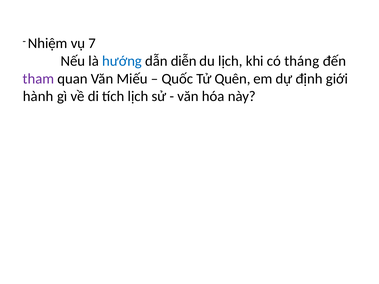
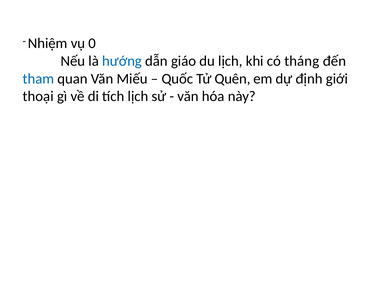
7: 7 -> 0
diễn: diễn -> giáo
tham colour: purple -> blue
hành: hành -> thoại
